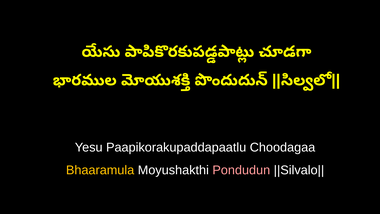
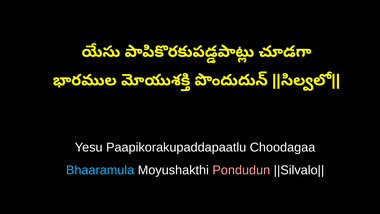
Bhaaramula colour: yellow -> light blue
